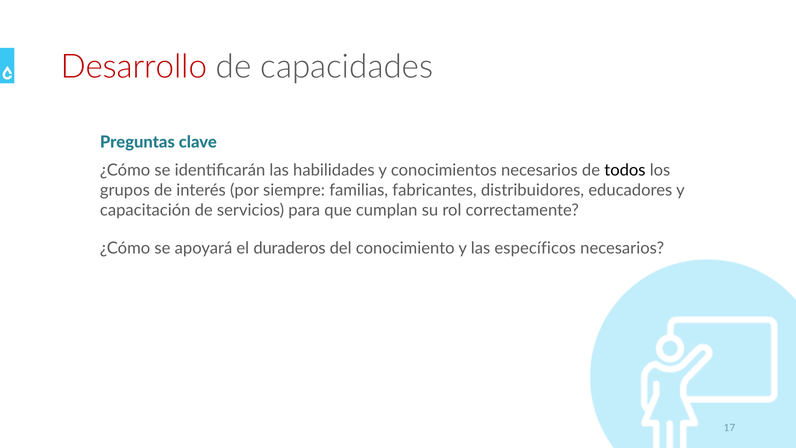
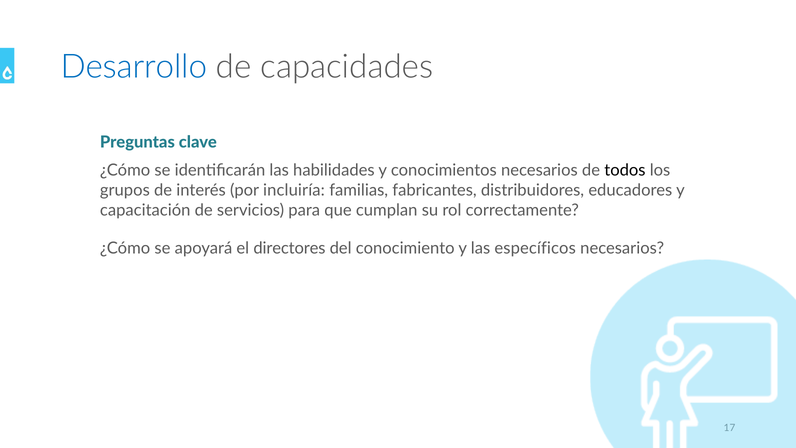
Desarrollo colour: red -> blue
siempre: siempre -> incluiría
duraderos: duraderos -> directores
